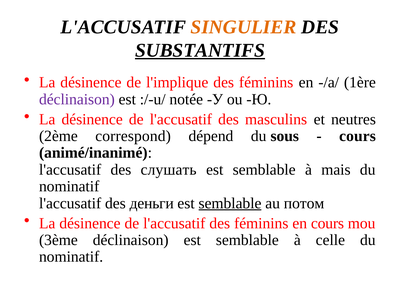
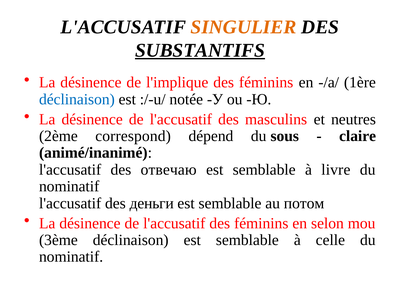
déclinaison at (77, 99) colour: purple -> blue
cours at (357, 136): cours -> claire
слушать: слушать -> отвечаю
mais: mais -> livre
semblable at (230, 203) underline: present -> none
en cours: cours -> selon
